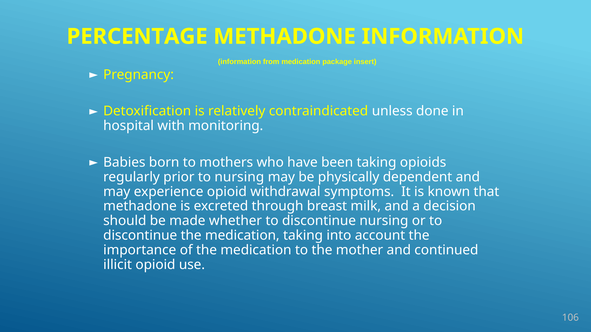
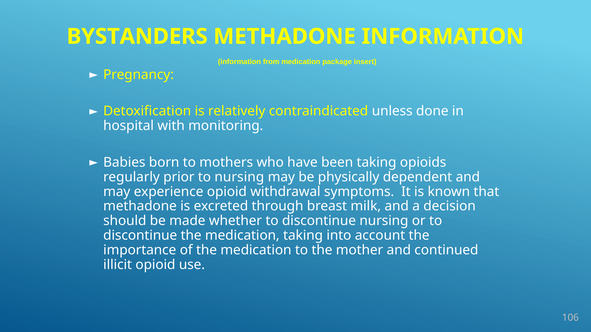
PERCENTAGE: PERCENTAGE -> BYSTANDERS
